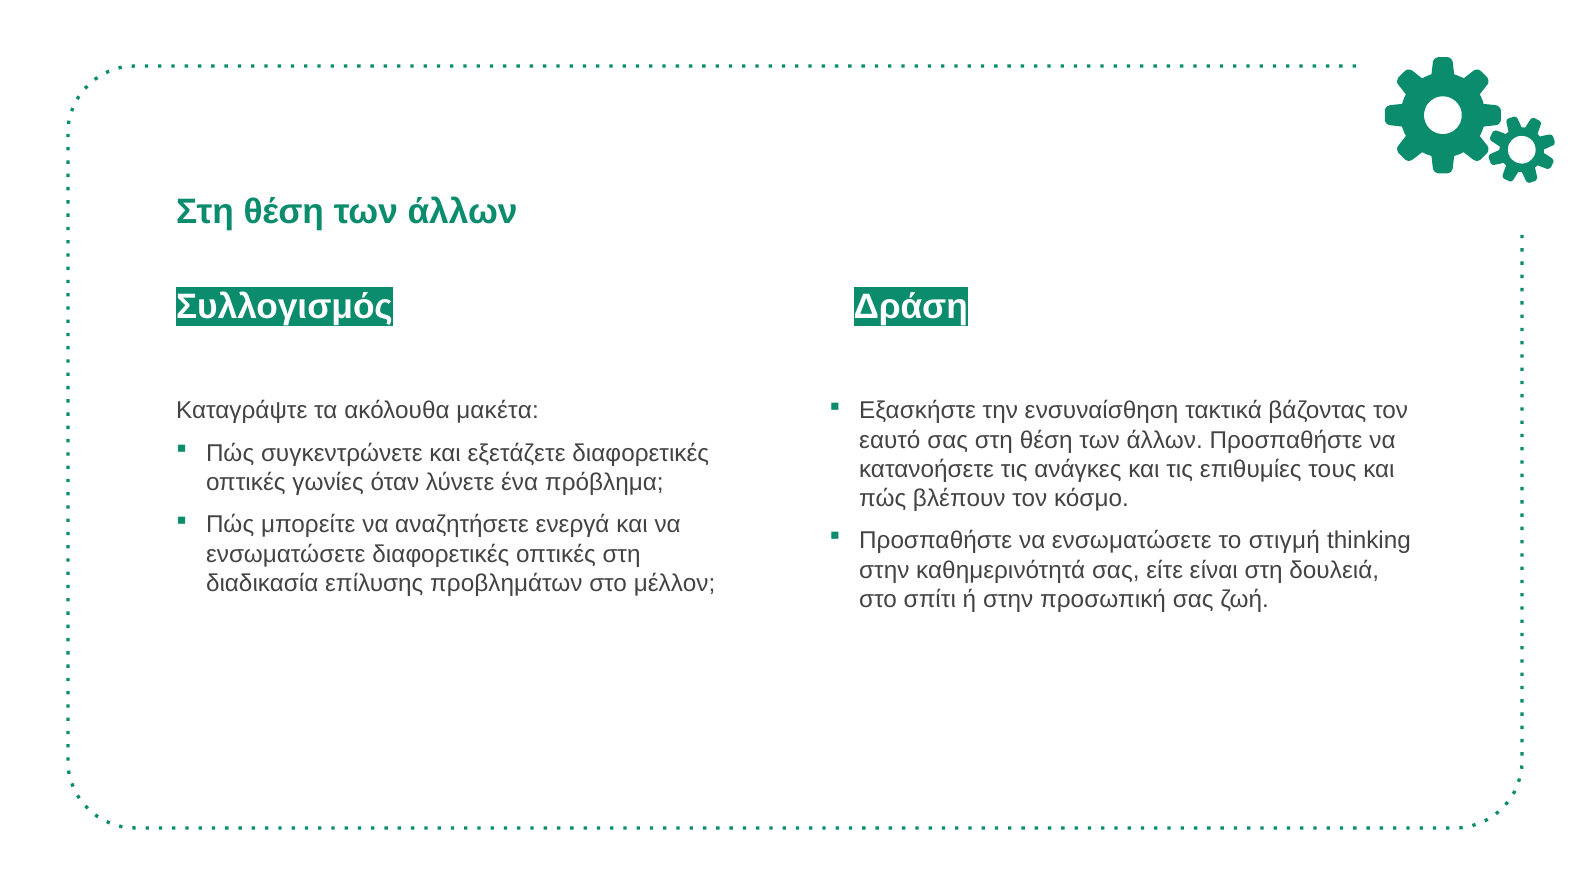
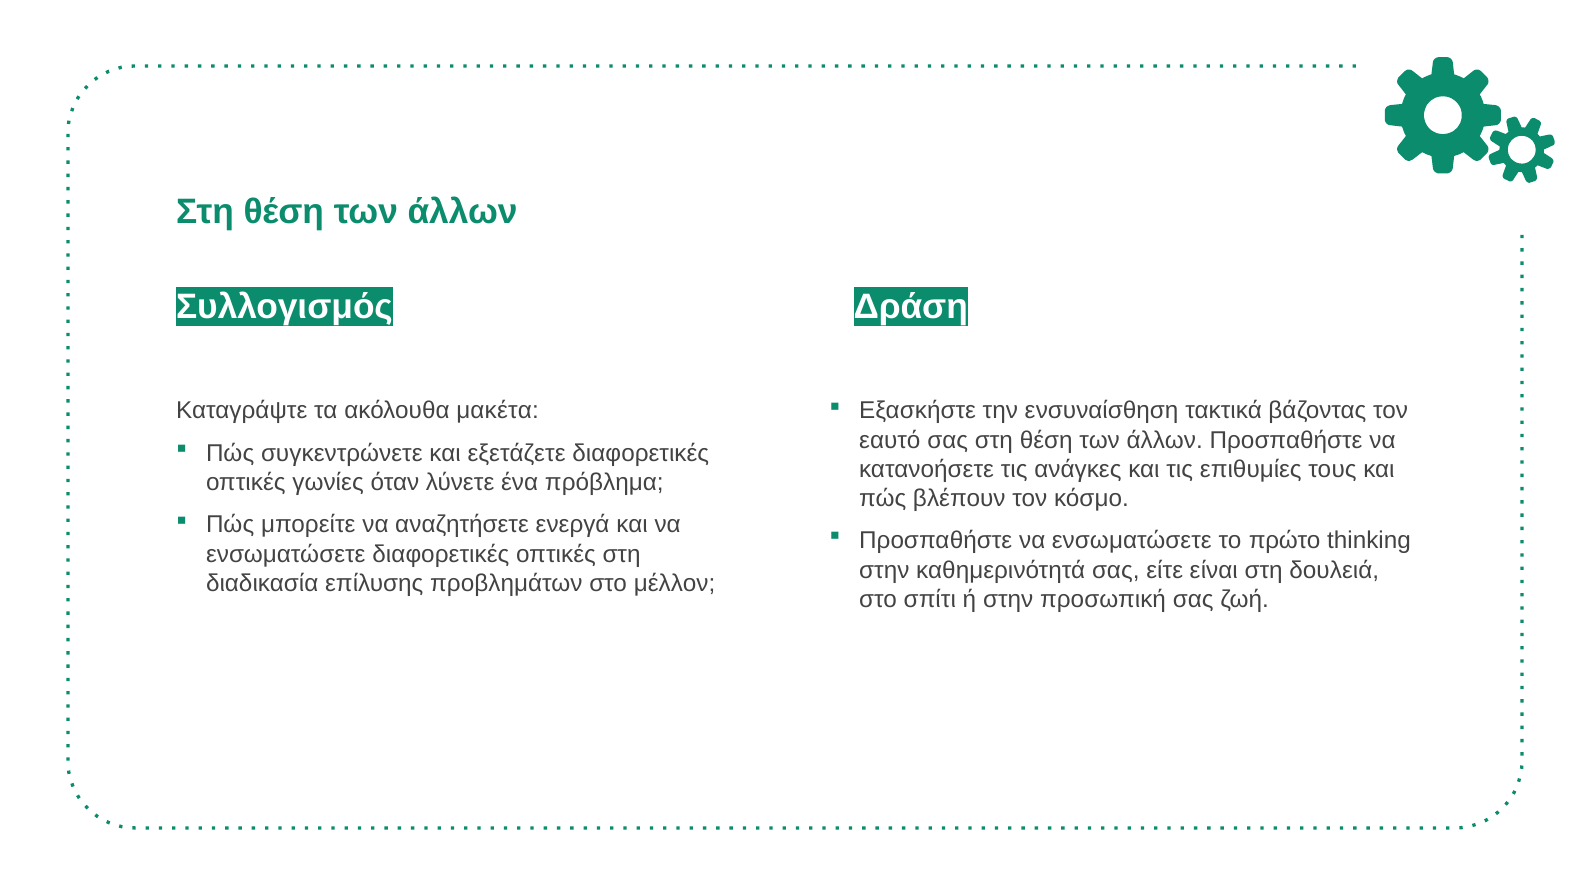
στιγμή: στιγμή -> πρώτο
